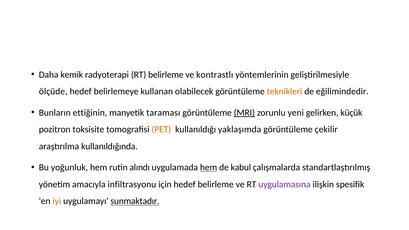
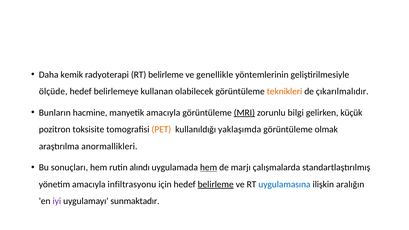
kontrastlı: kontrastlı -> genellikle
eğilimindedir: eğilimindedir -> çıkarılmalıdır
ettiğinin: ettiğinin -> hacmine
manyetik taraması: taraması -> amacıyla
yeni: yeni -> bilgi
çekilir: çekilir -> olmak
kullanıldığında: kullanıldığında -> anormallikleri
yoğunluk: yoğunluk -> sonuçları
kabul: kabul -> marjı
belirleme at (216, 184) underline: none -> present
uygulamasına colour: purple -> blue
spesifik: spesifik -> aralığın
iyi colour: orange -> purple
sunmaktadır underline: present -> none
